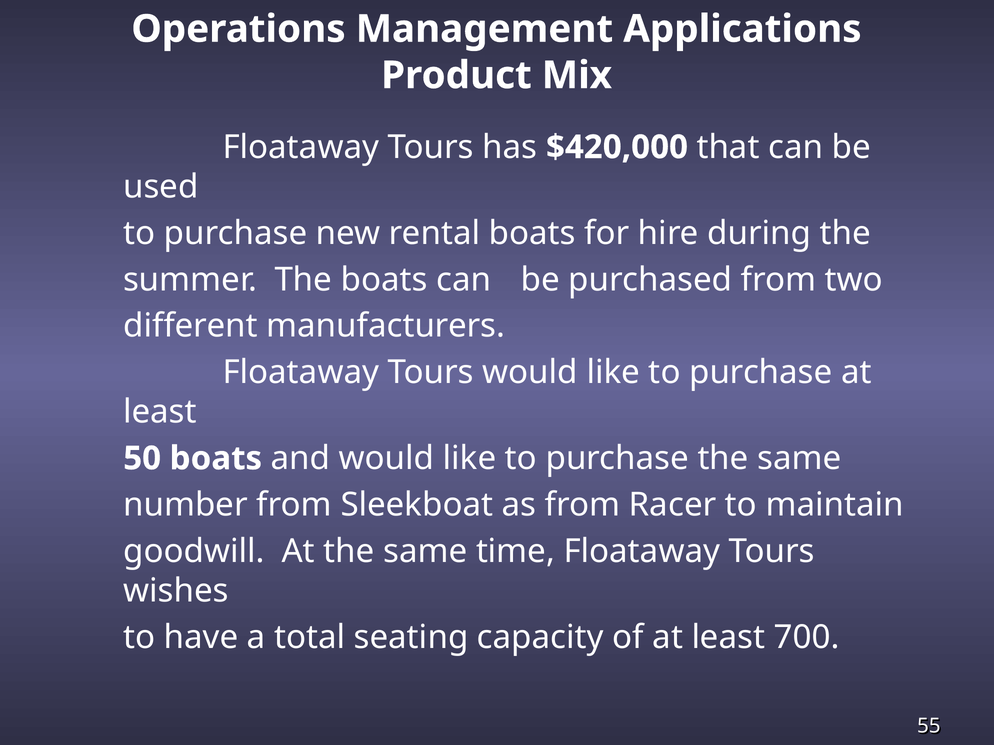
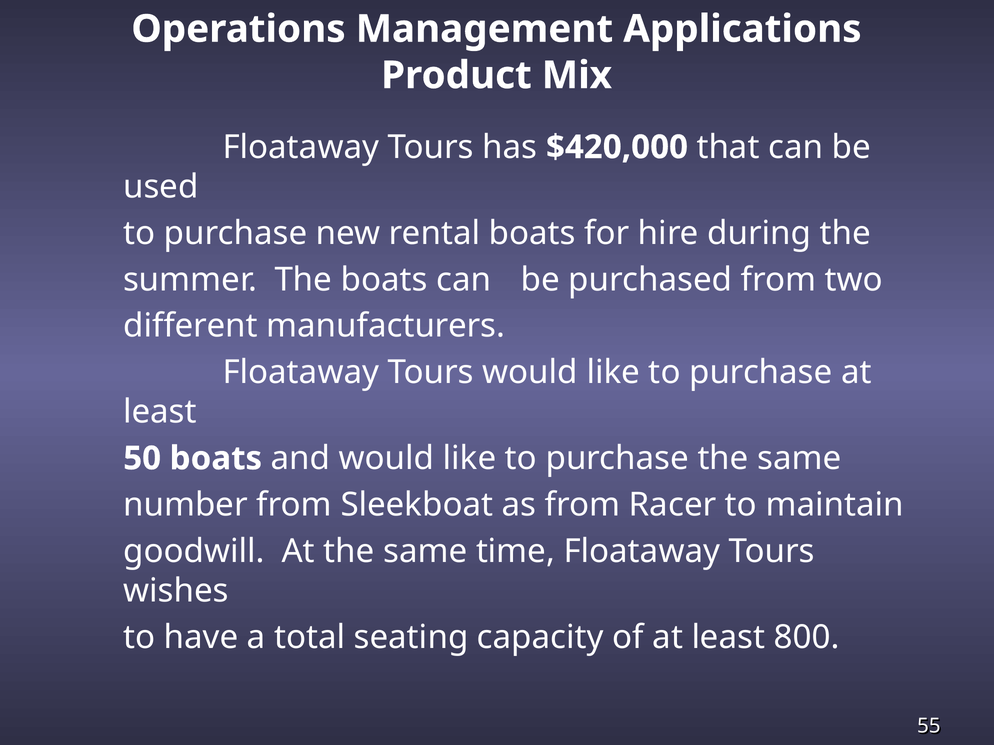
700: 700 -> 800
